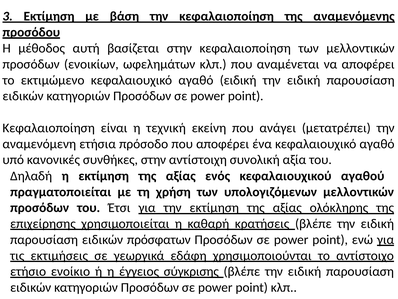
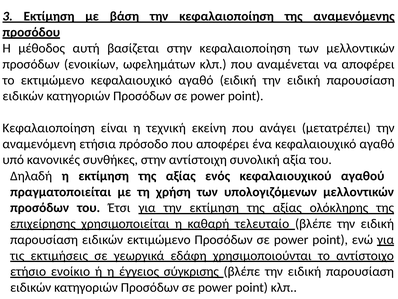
κρατήσεις: κρατήσεις -> τελευταίο
ειδικών πρόσφατων: πρόσφατων -> εκτιμώμενο
